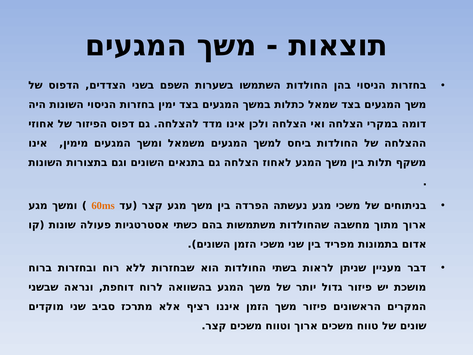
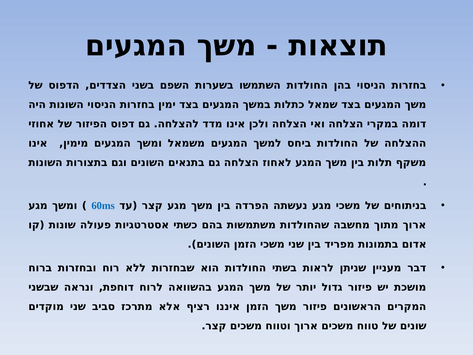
60ms colour: orange -> blue
